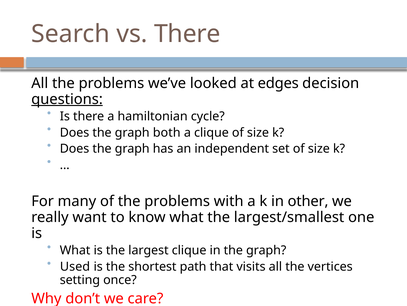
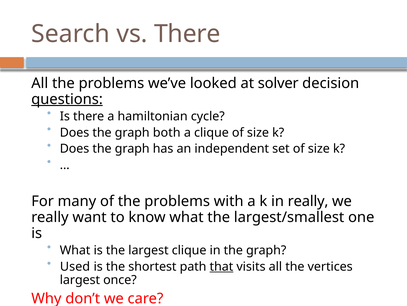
edges: edges -> solver
in other: other -> really
that underline: none -> present
setting at (80, 279): setting -> largest
